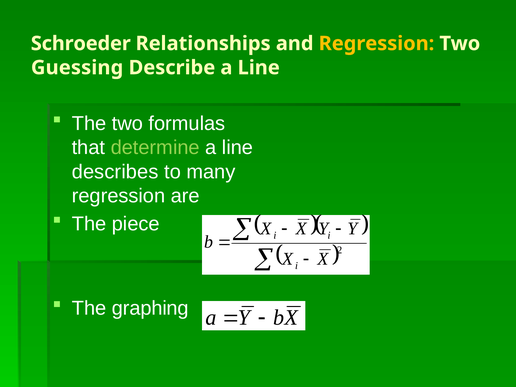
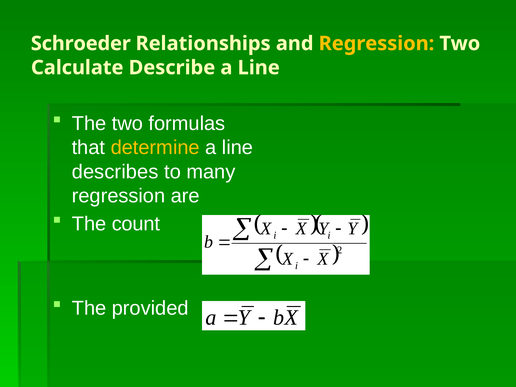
Guessing: Guessing -> Calculate
determine colour: light green -> yellow
piece: piece -> count
graphing: graphing -> provided
